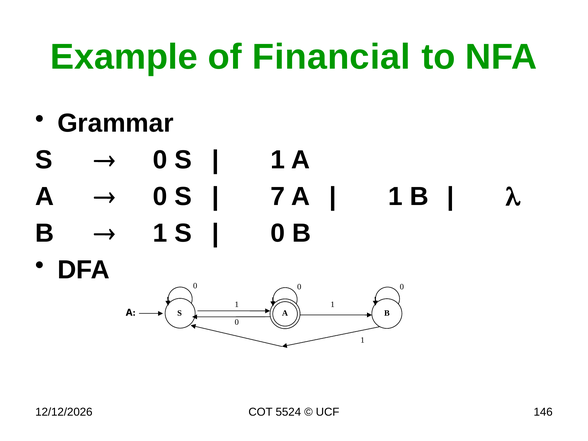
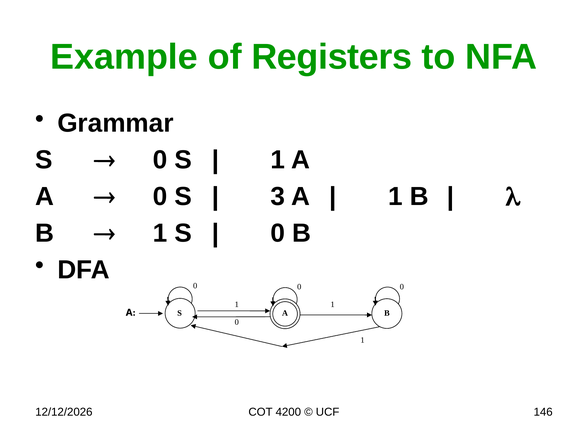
Financial: Financial -> Registers
7: 7 -> 3
5524: 5524 -> 4200
